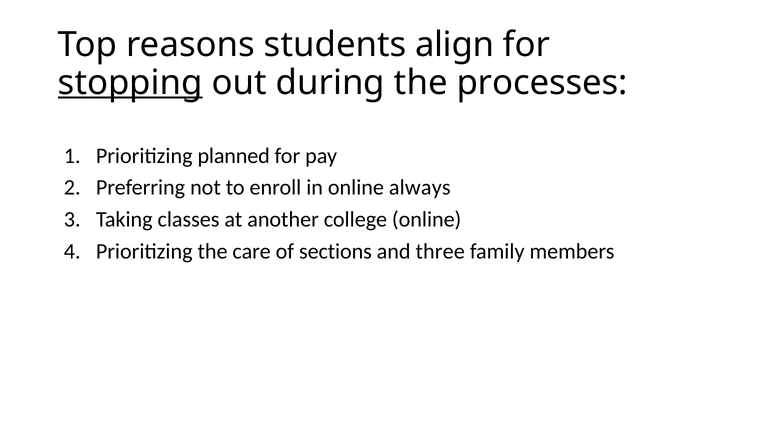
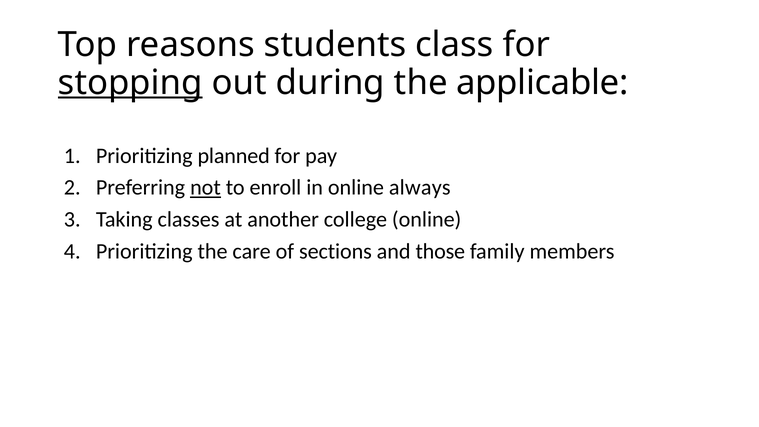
align: align -> class
processes: processes -> applicable
not underline: none -> present
three: three -> those
